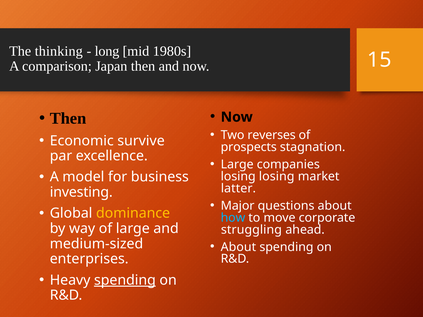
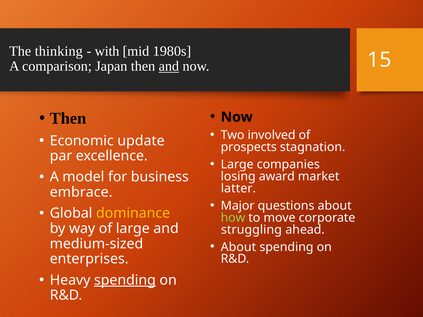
long: long -> with
and at (169, 66) underline: none -> present
reverses: reverses -> involved
survive: survive -> update
losing losing: losing -> award
investing: investing -> embrace
how colour: light blue -> light green
